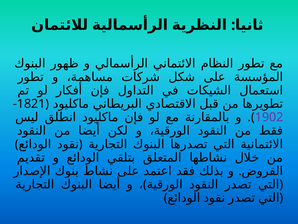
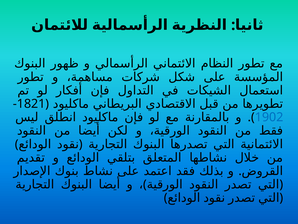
1902 colour: purple -> blue
